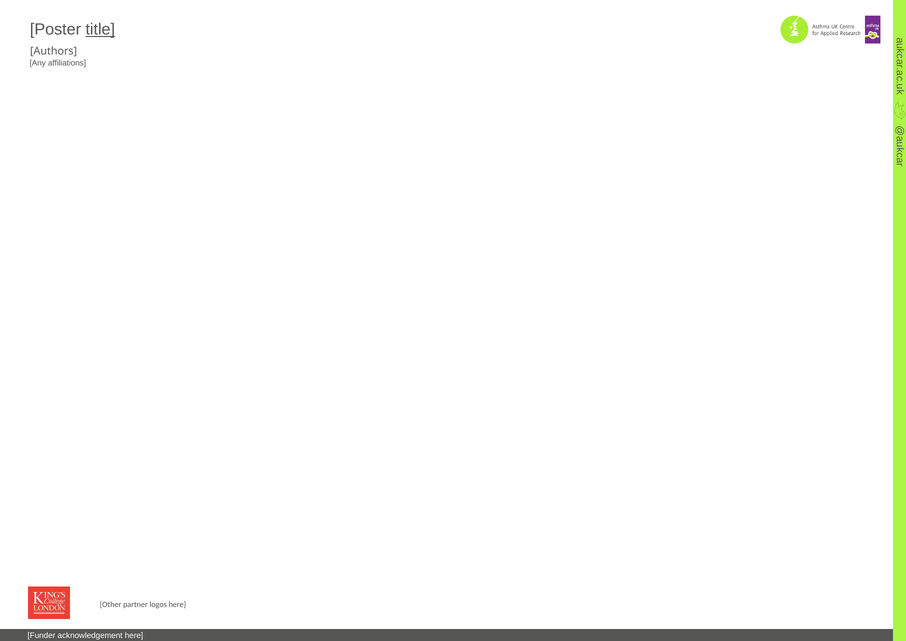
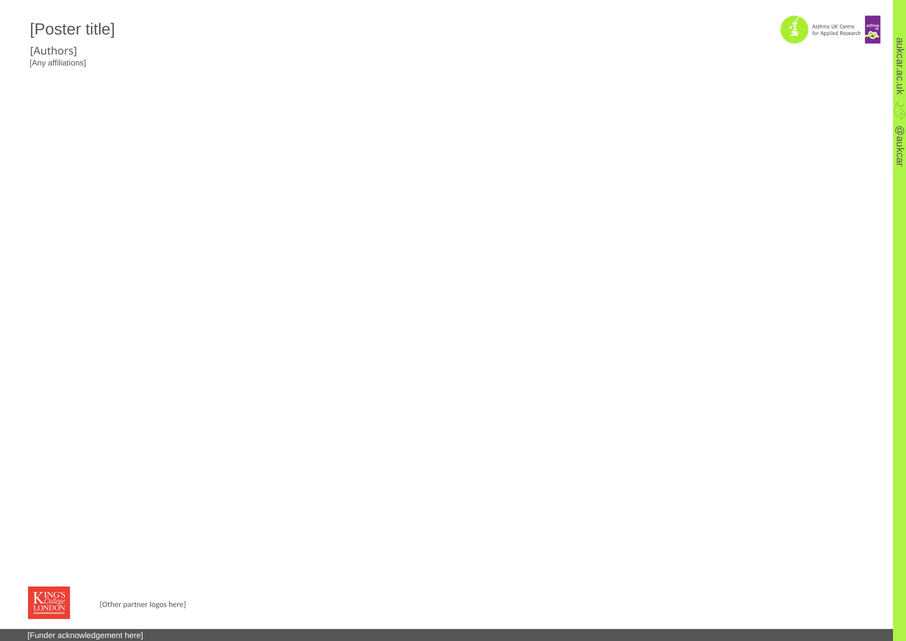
title underline: present -> none
